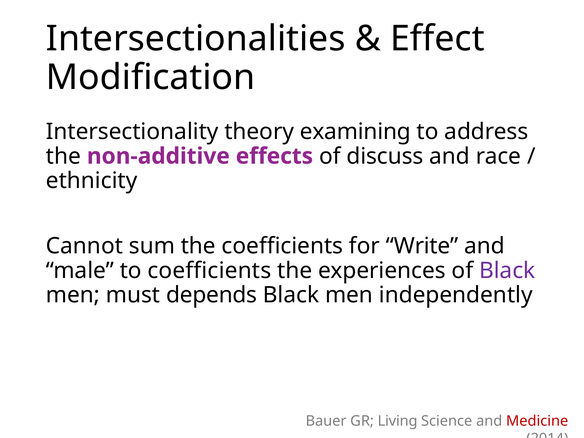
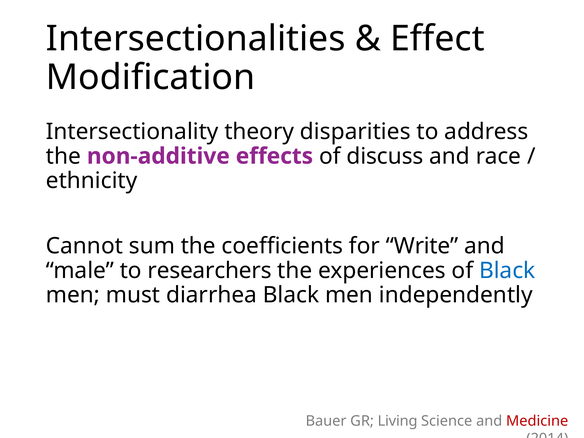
examining: examining -> disparities
to coefficients: coefficients -> researchers
Black at (507, 271) colour: purple -> blue
depends: depends -> diarrhea
